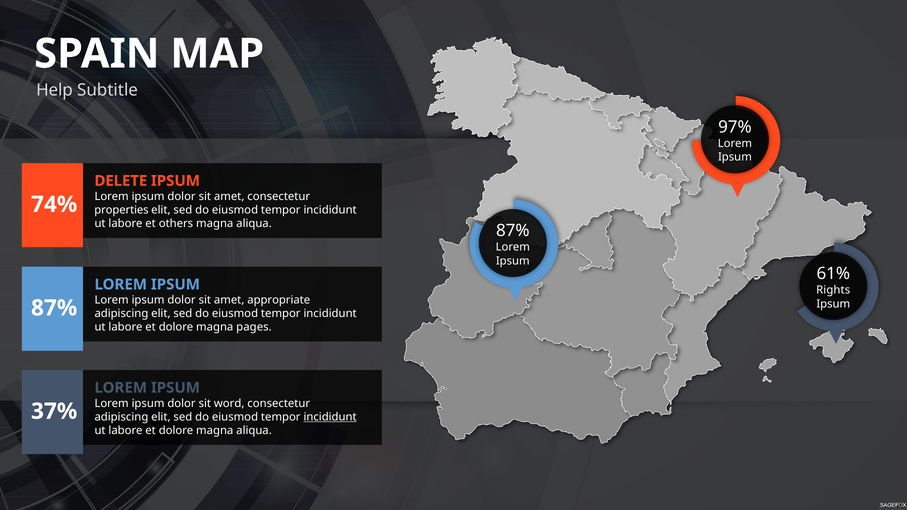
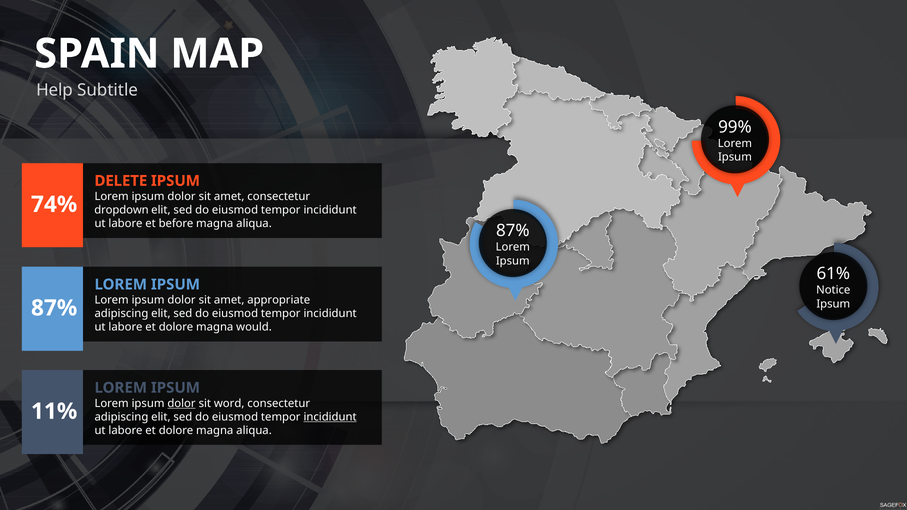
97%: 97% -> 99%
properties: properties -> dropdown
others: others -> before
Rights: Rights -> Notice
pages: pages -> would
dolor at (182, 403) underline: none -> present
37%: 37% -> 11%
